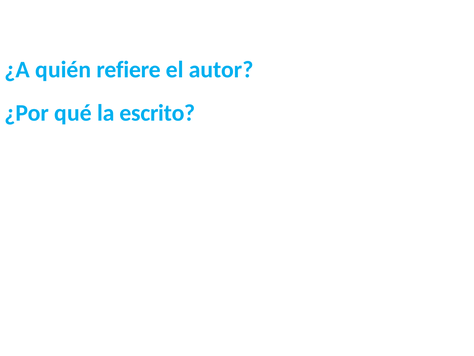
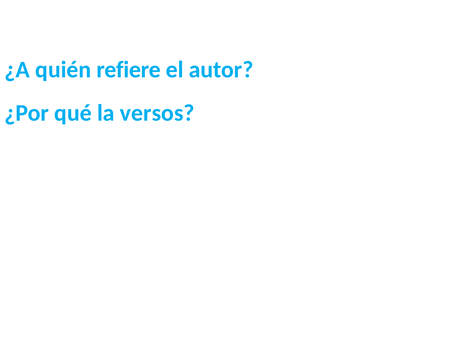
escrito: escrito -> versos
